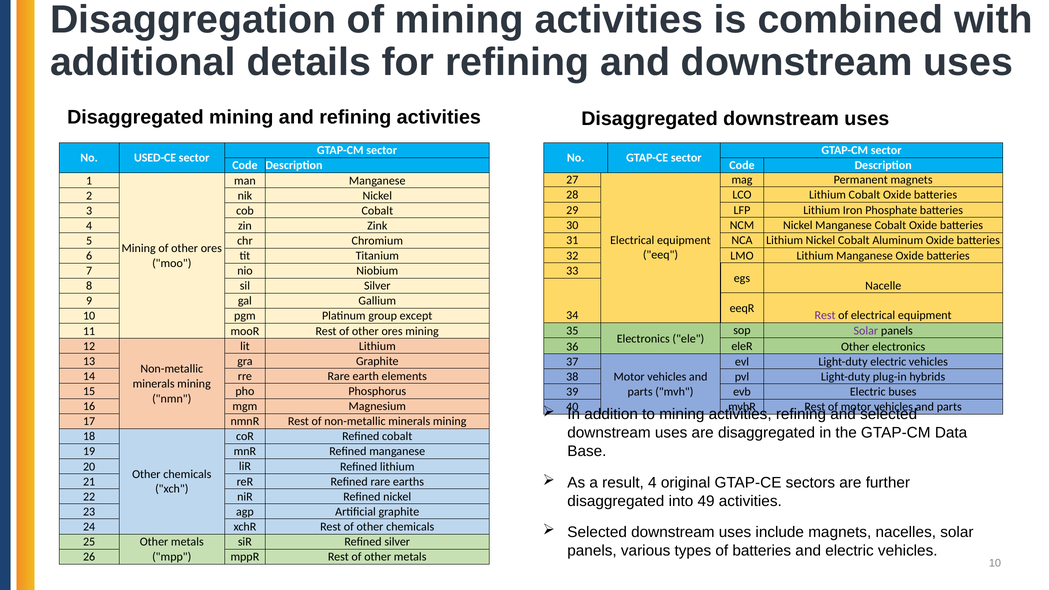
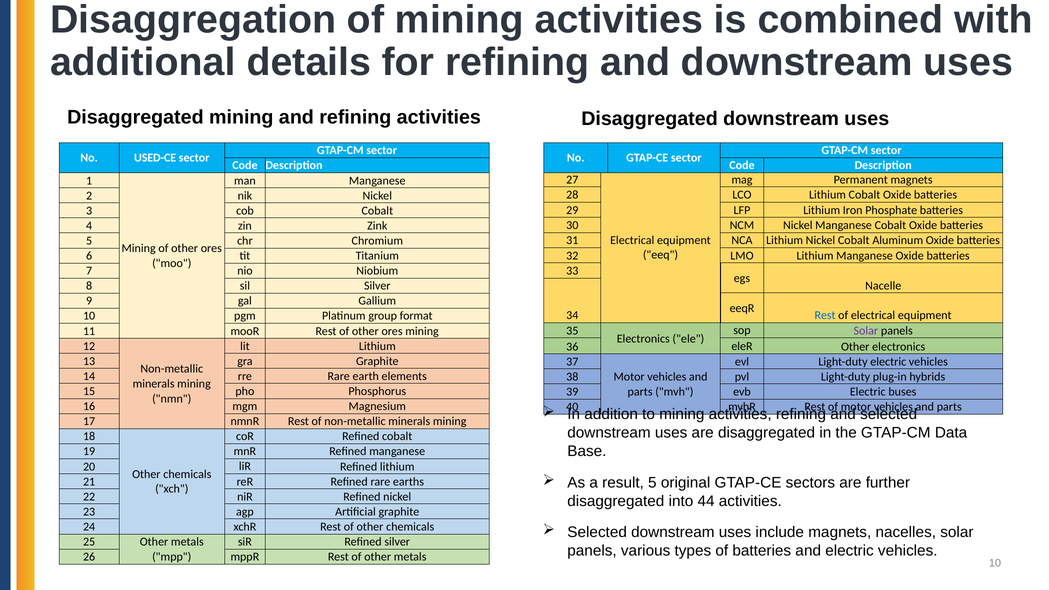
Rest at (825, 316) colour: purple -> blue
except: except -> format
result 4: 4 -> 5
49: 49 -> 44
